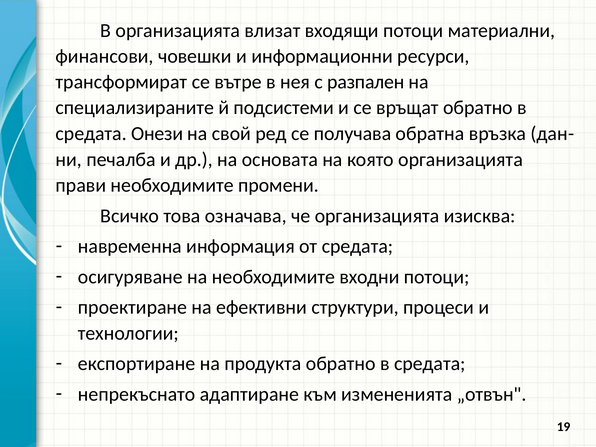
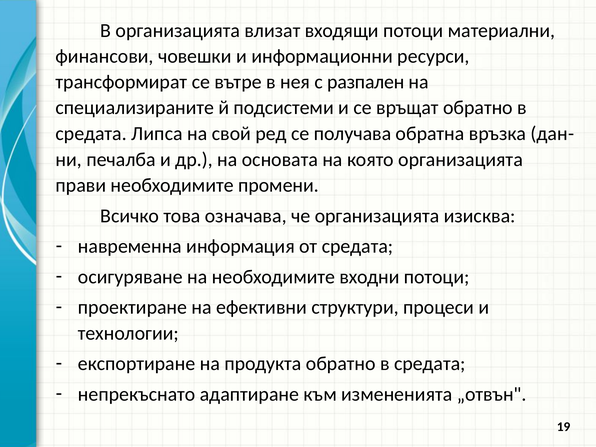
Онези: Онези -> Липса
